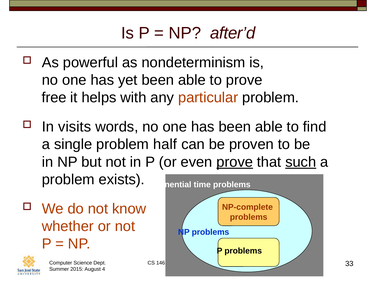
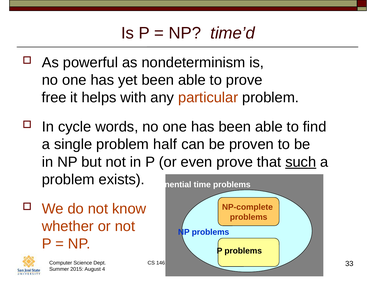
after’d: after’d -> time’d
visits: visits -> cycle
prove at (235, 162) underline: present -> none
